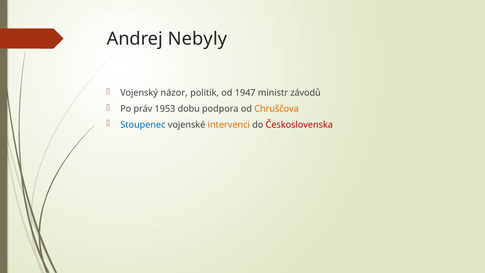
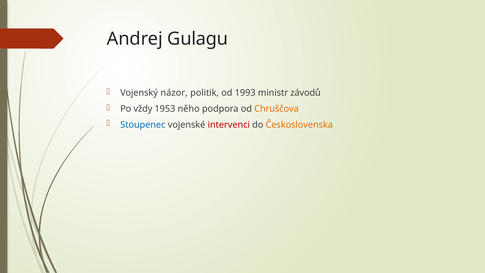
Nebyly: Nebyly -> Gulagu
1947: 1947 -> 1993
práv: práv -> vždy
dobu: dobu -> něho
intervenci colour: orange -> red
Československa colour: red -> orange
